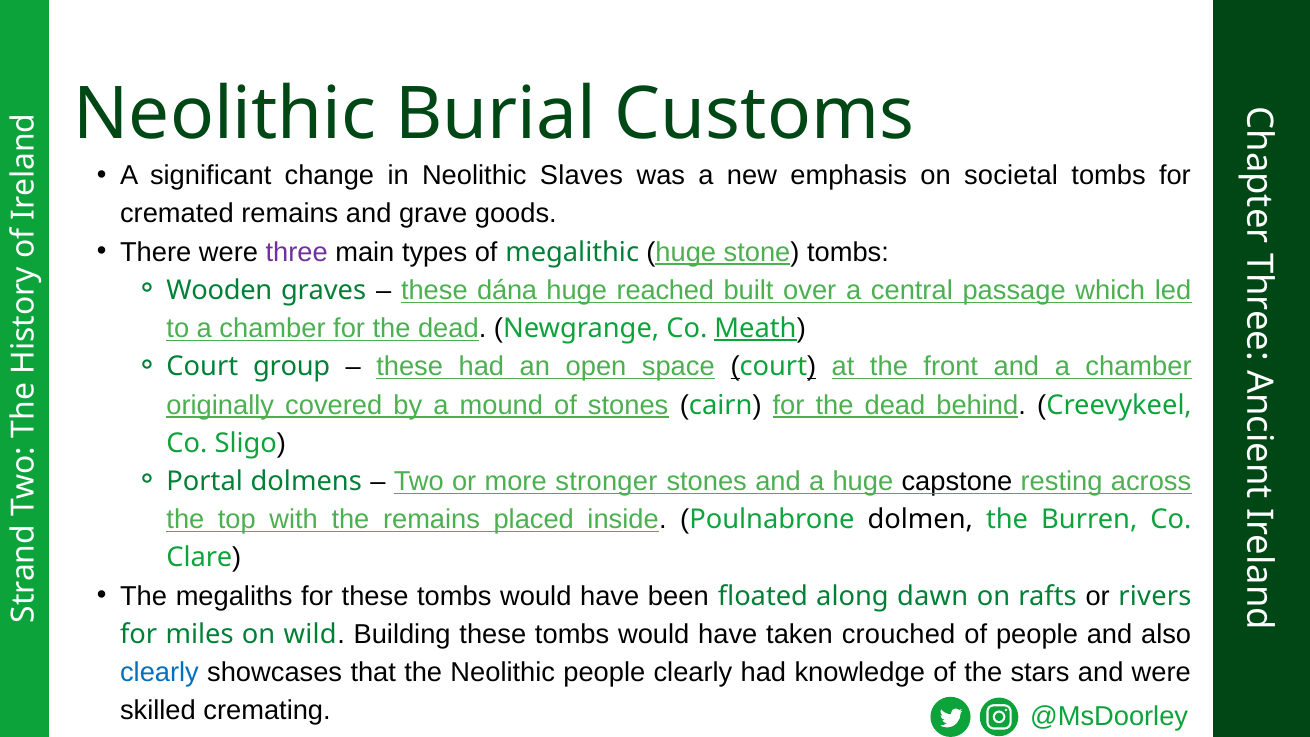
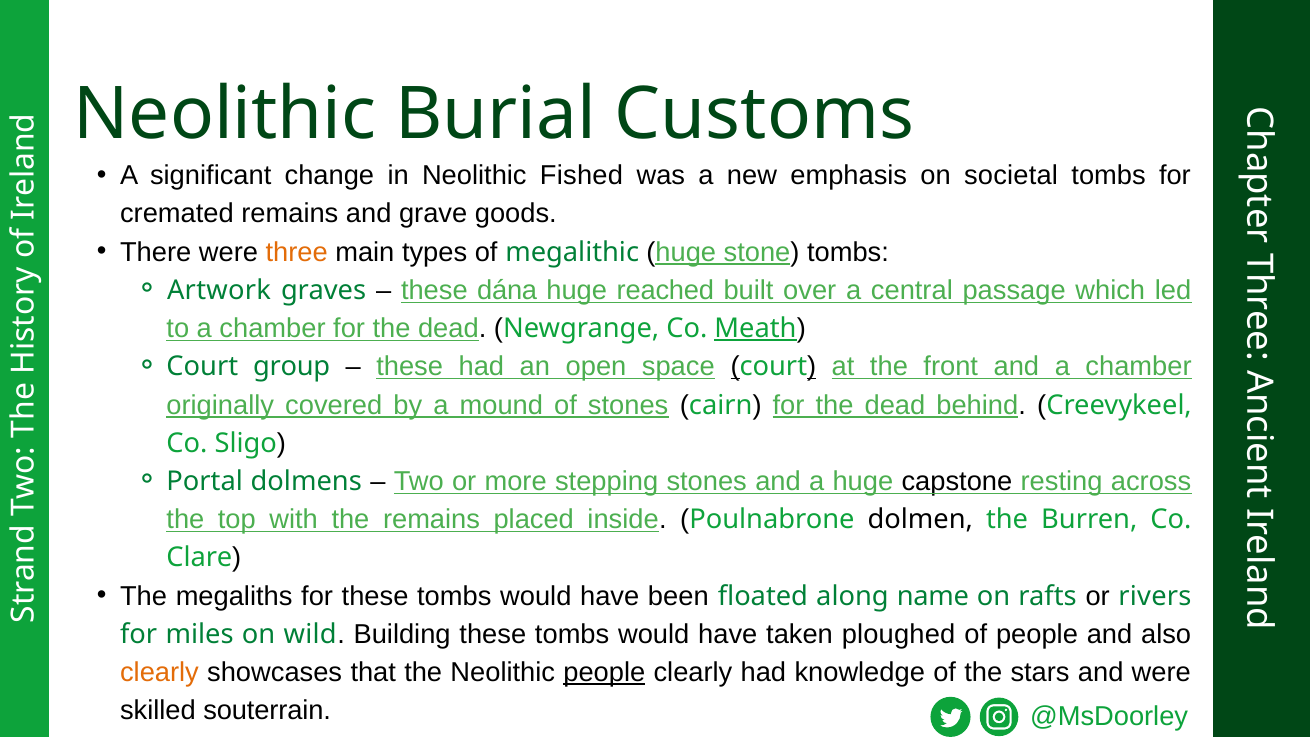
Slaves: Slaves -> Fished
three colour: purple -> orange
Wooden: Wooden -> Artwork
stronger: stronger -> stepping
dawn: dawn -> name
crouched: crouched -> ploughed
clearly at (159, 672) colour: blue -> orange
people at (604, 672) underline: none -> present
cremating: cremating -> souterrain
